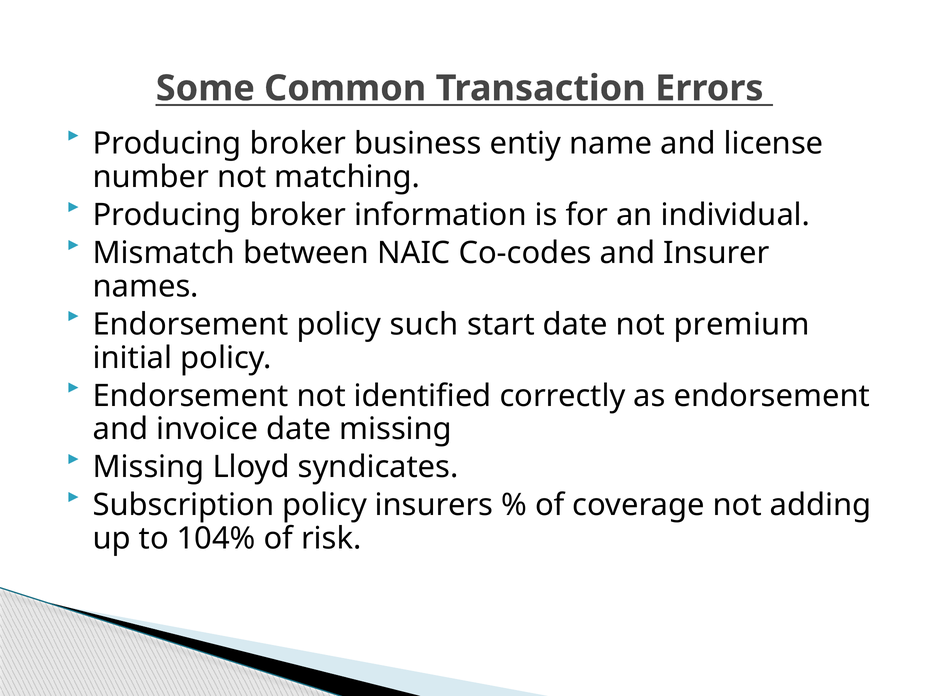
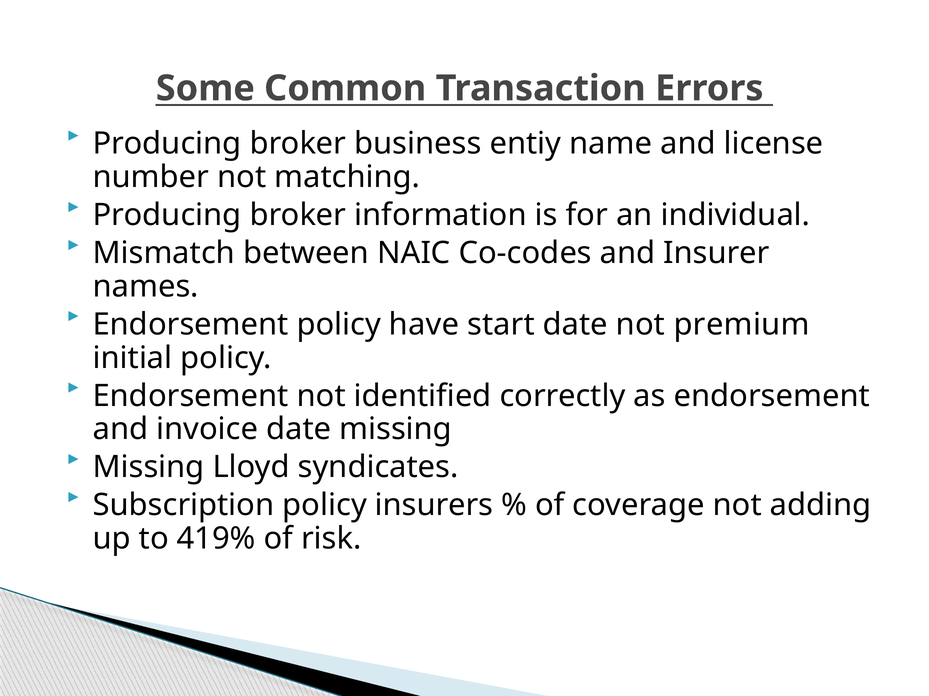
such: such -> have
104%: 104% -> 419%
